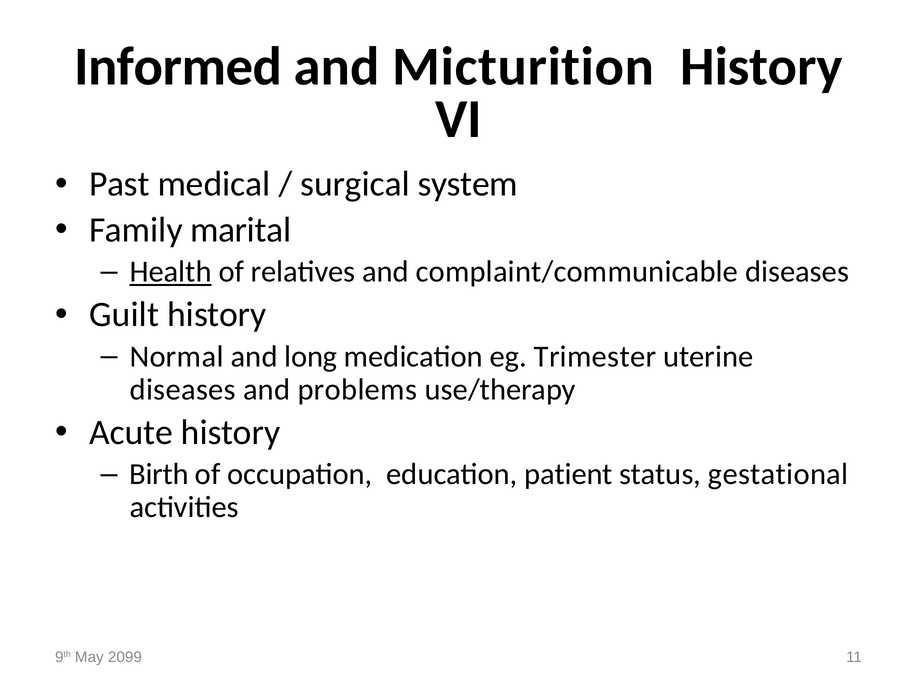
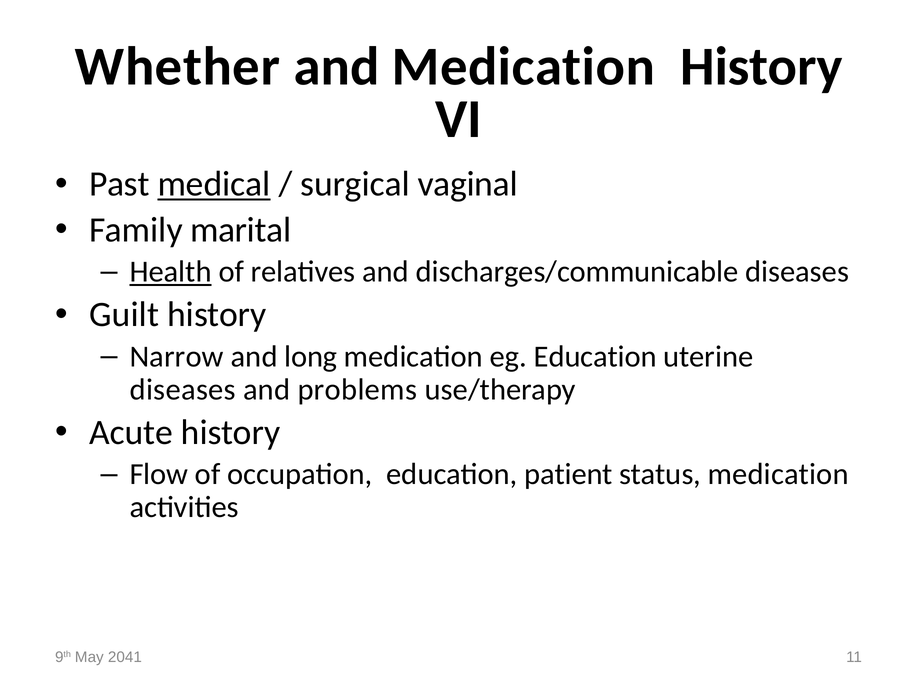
Informed: Informed -> Whether
and Micturition: Micturition -> Medication
medical underline: none -> present
system: system -> vaginal
complaint/communicable: complaint/communicable -> discharges/communicable
Normal: Normal -> Narrow
eg Trimester: Trimester -> Education
Birth: Birth -> Flow
status gestational: gestational -> medication
2099: 2099 -> 2041
